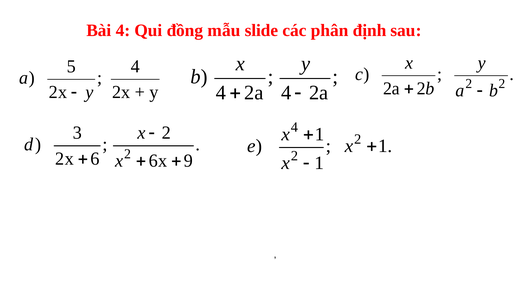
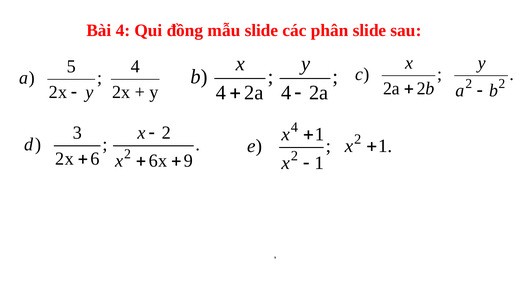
phân định: định -> slide
